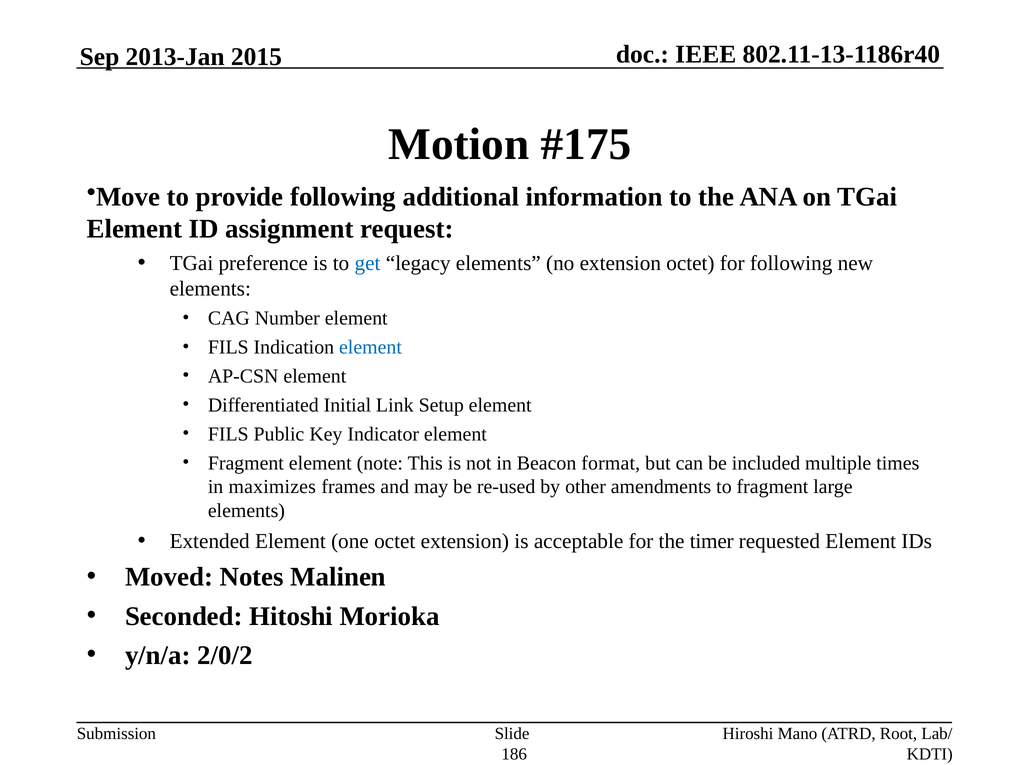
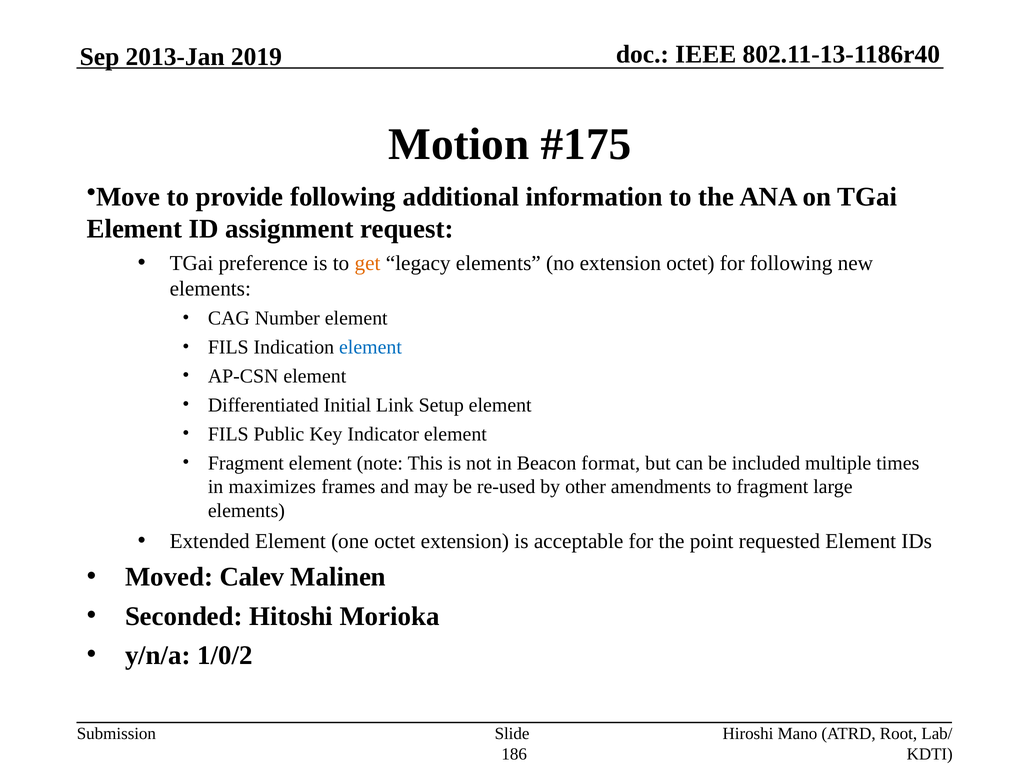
2015: 2015 -> 2019
get colour: blue -> orange
timer: timer -> point
Notes: Notes -> Calev
2/0/2: 2/0/2 -> 1/0/2
